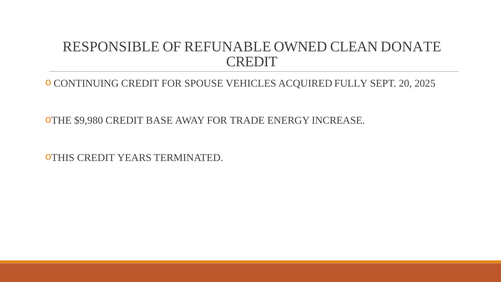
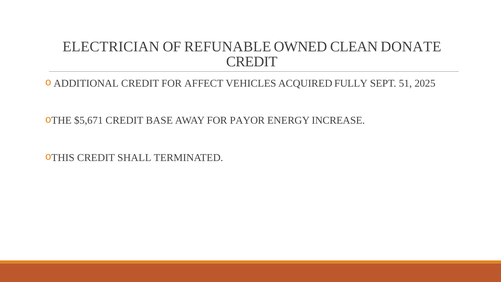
RESPONSIBLE: RESPONSIBLE -> ELECTRICIAN
CONTINUING: CONTINUING -> ADDITIONAL
SPOUSE: SPOUSE -> AFFECT
20: 20 -> 51
$9,980: $9,980 -> $5,671
TRADE: TRADE -> PAYOR
YEARS: YEARS -> SHALL
